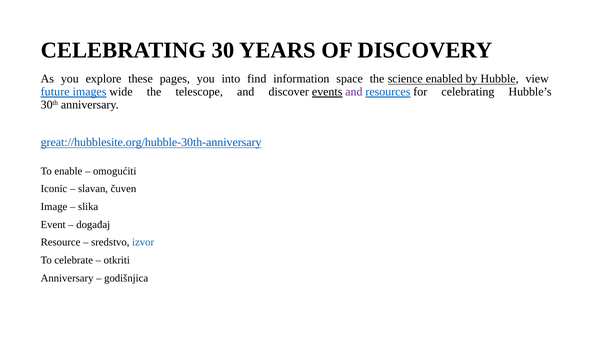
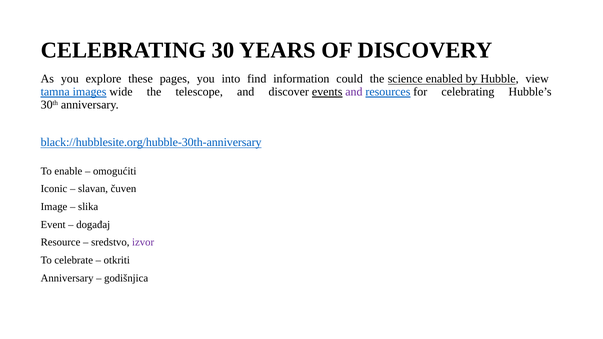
space: space -> could
future: future -> tamna
great://hubblesite.org/hubble-30th-anniversary: great://hubblesite.org/hubble-30th-anniversary -> black://hubblesite.org/hubble-30th-anniversary
izvor colour: blue -> purple
